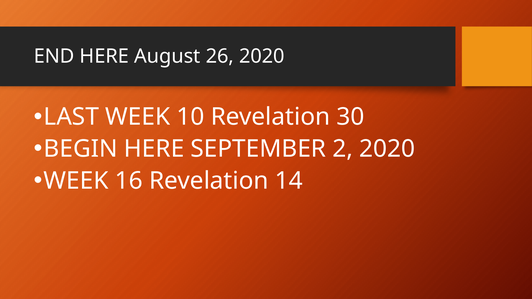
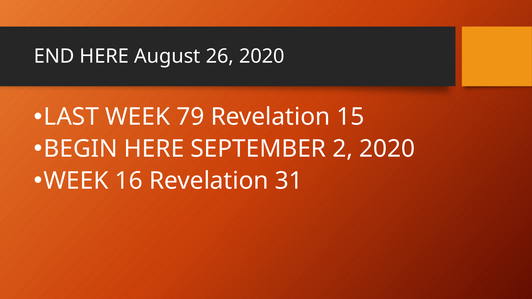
10: 10 -> 79
30: 30 -> 15
14: 14 -> 31
